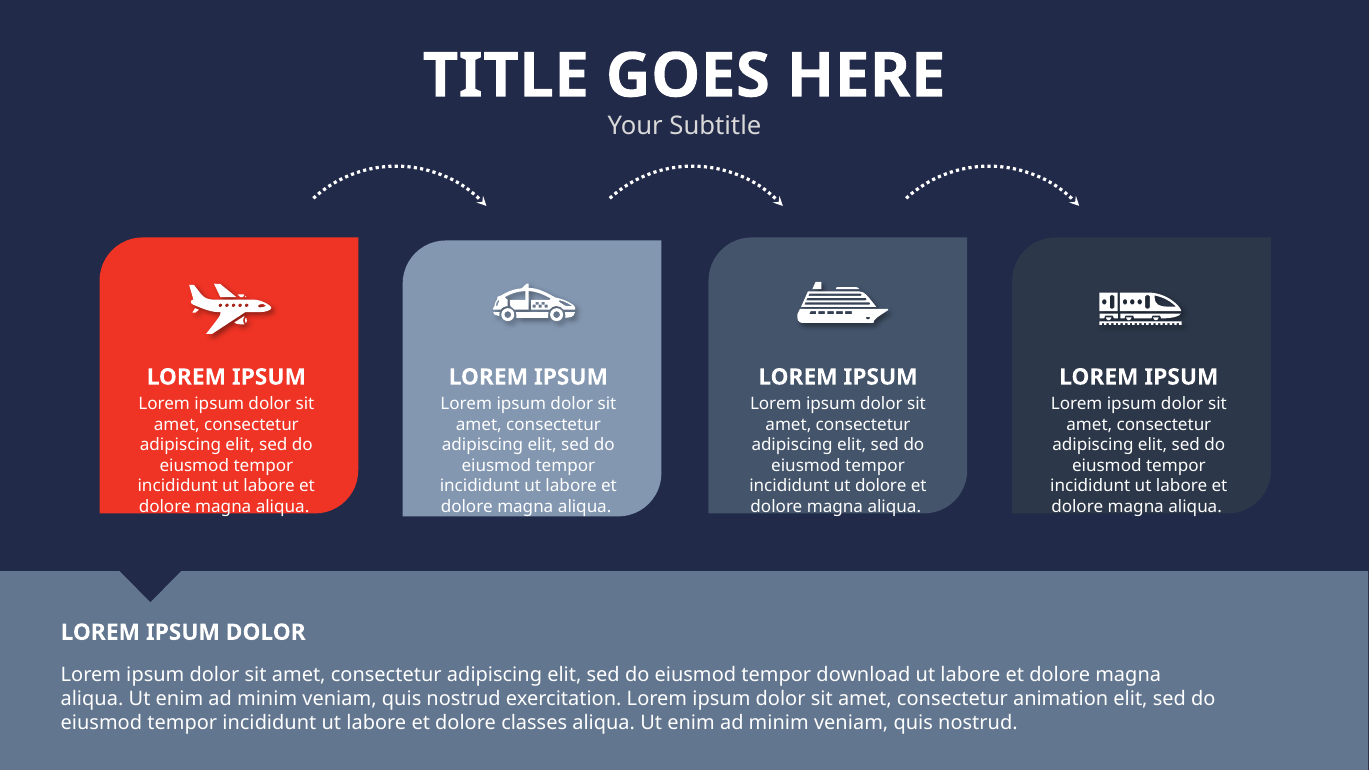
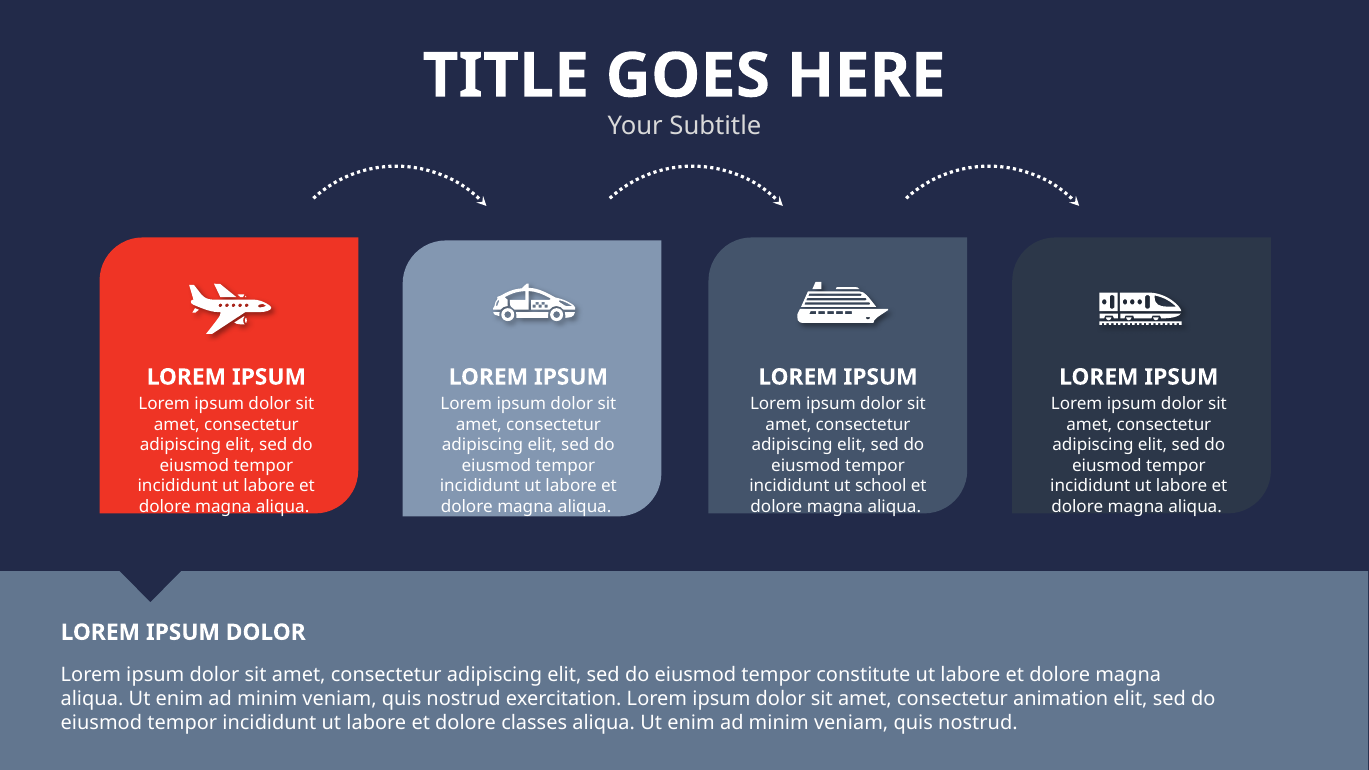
ut dolore: dolore -> school
download: download -> constitute
